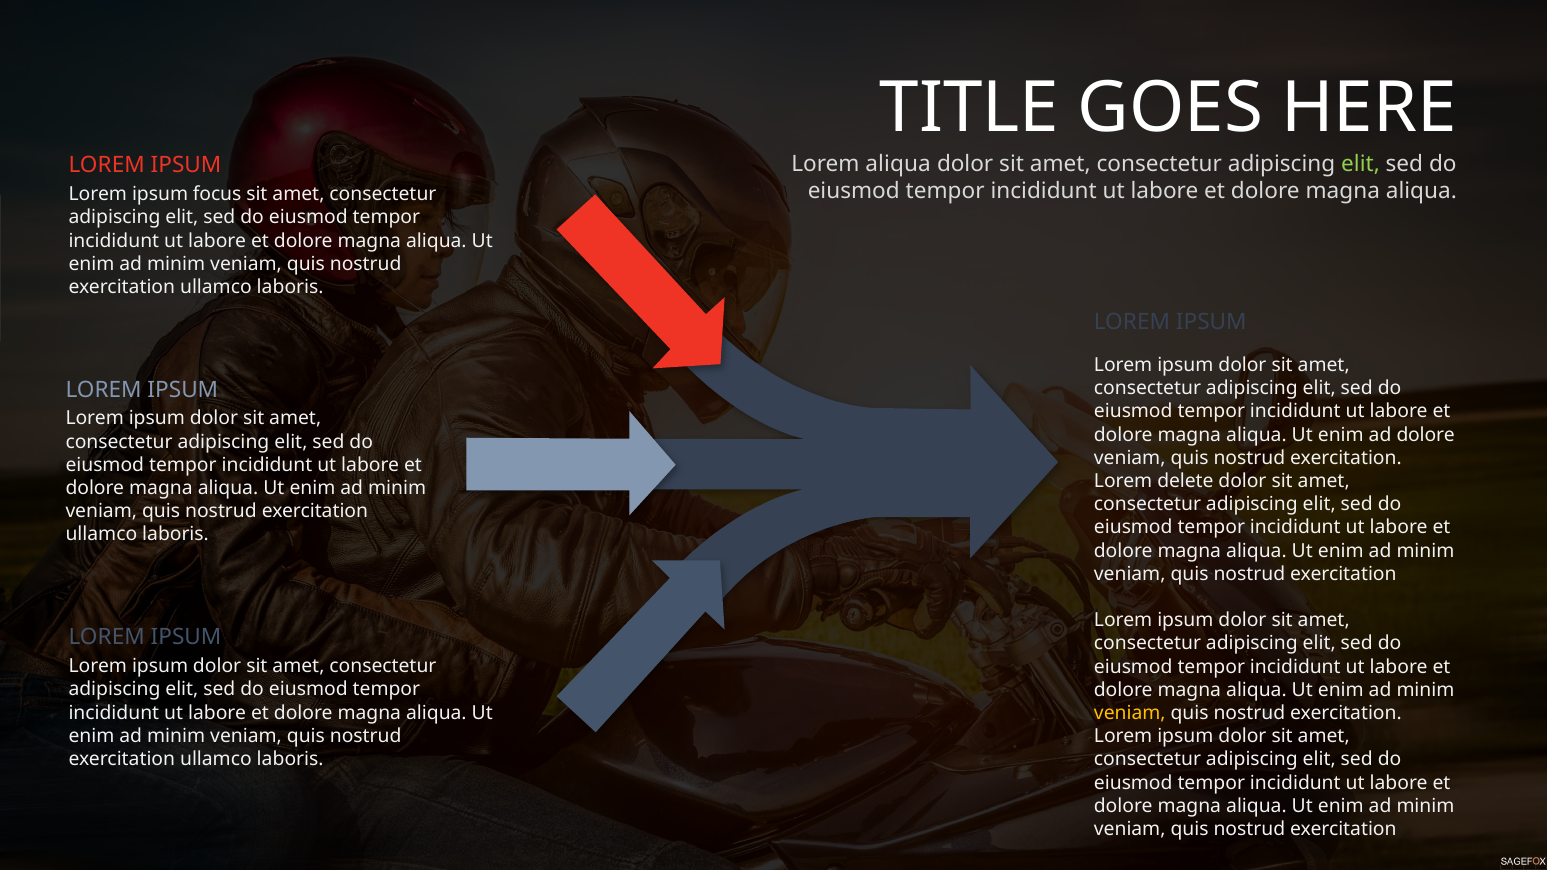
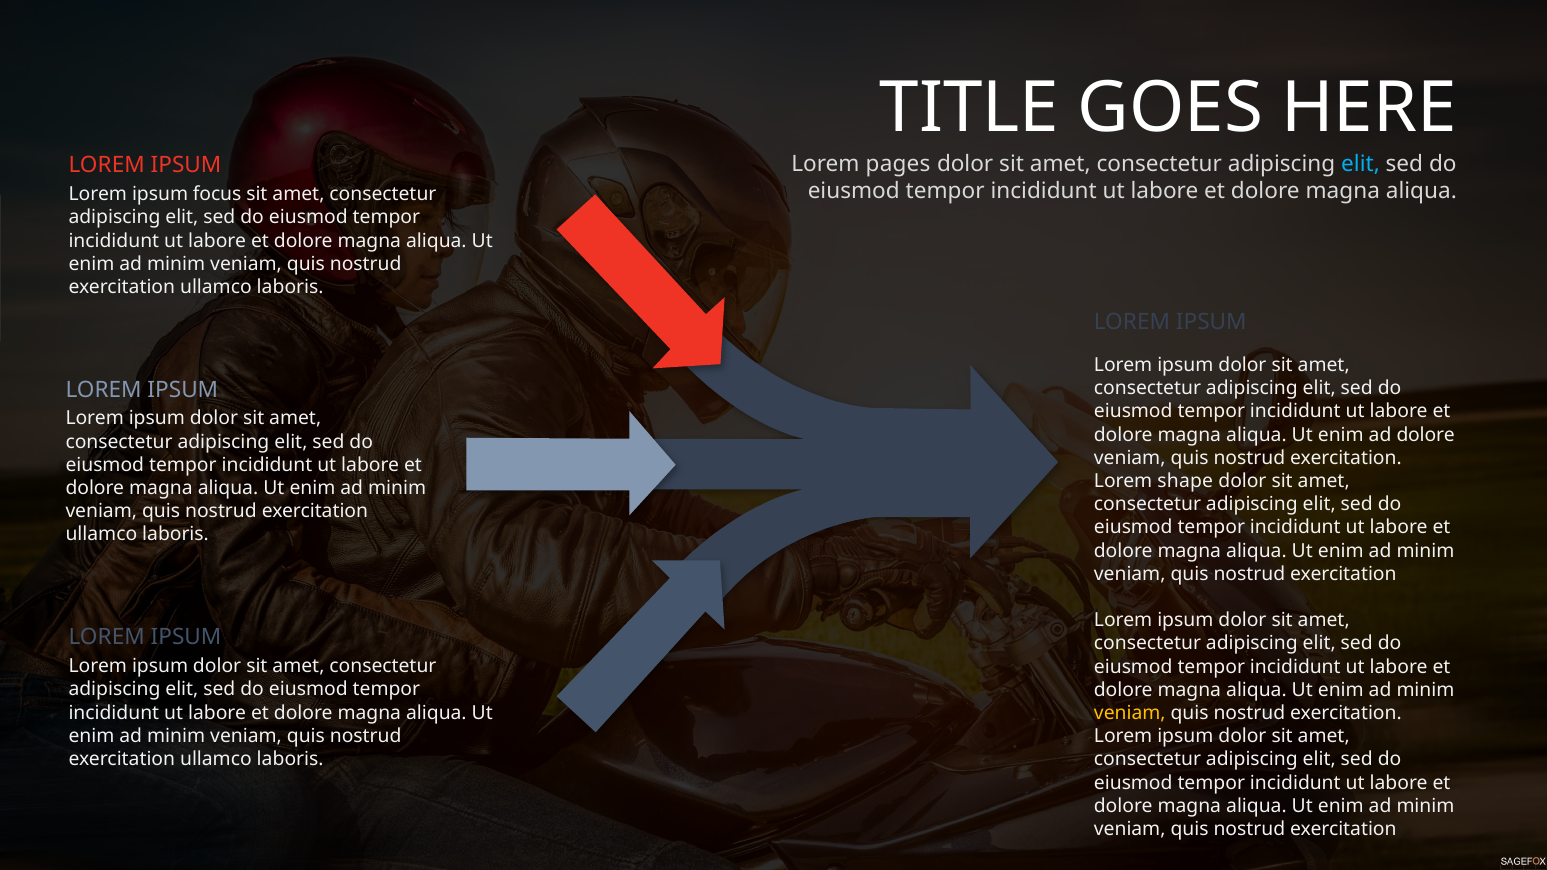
Lorem aliqua: aliqua -> pages
elit at (1361, 164) colour: light green -> light blue
delete: delete -> shape
